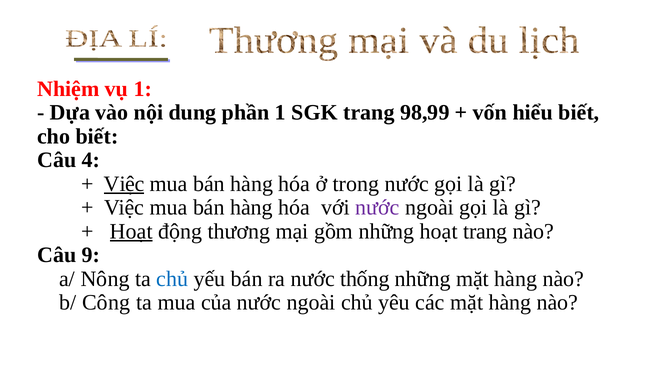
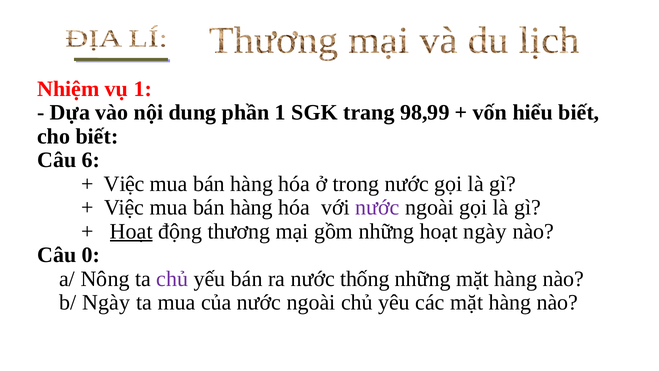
4: 4 -> 6
Việc at (124, 184) underline: present -> none
hoạt trang: trang -> ngày
9: 9 -> 0
chủ at (172, 279) colour: blue -> purple
b/ Công: Công -> Ngày
